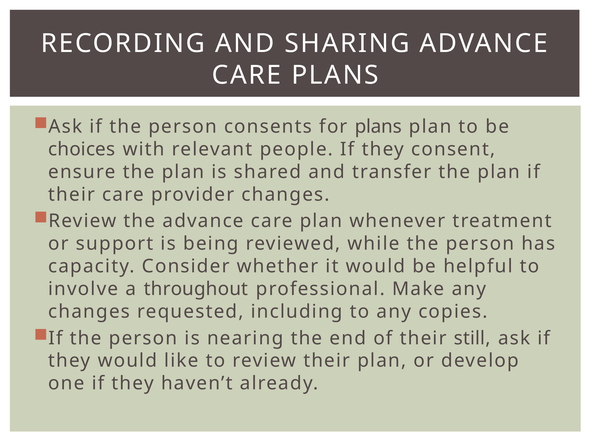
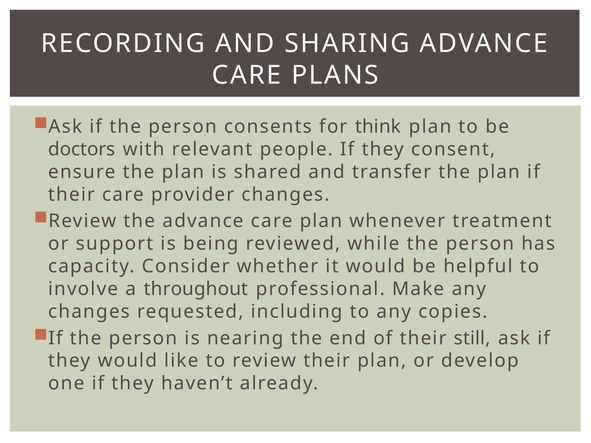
for plans: plans -> think
choices: choices -> doctors
